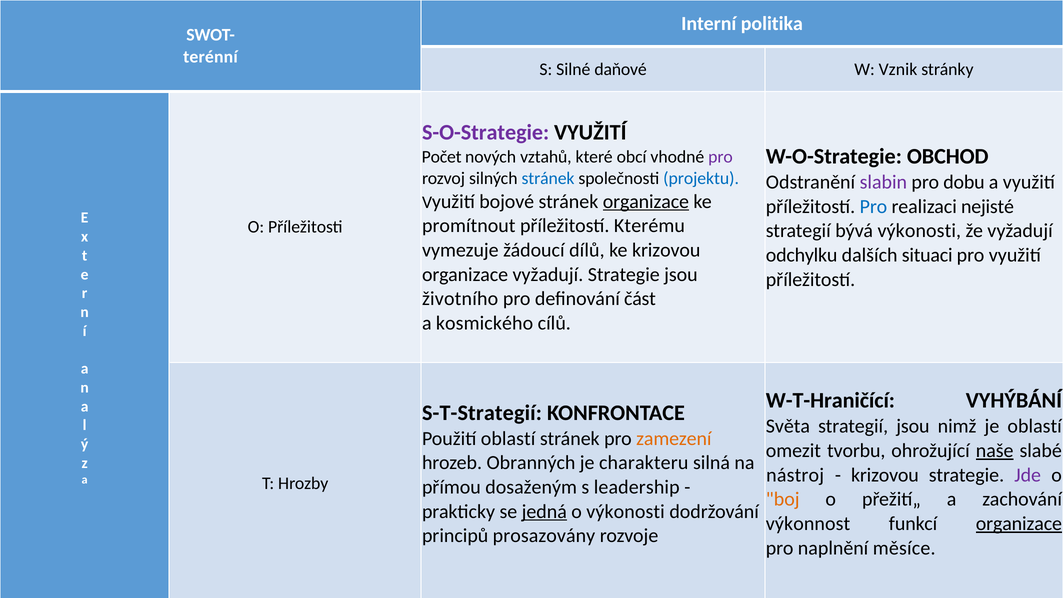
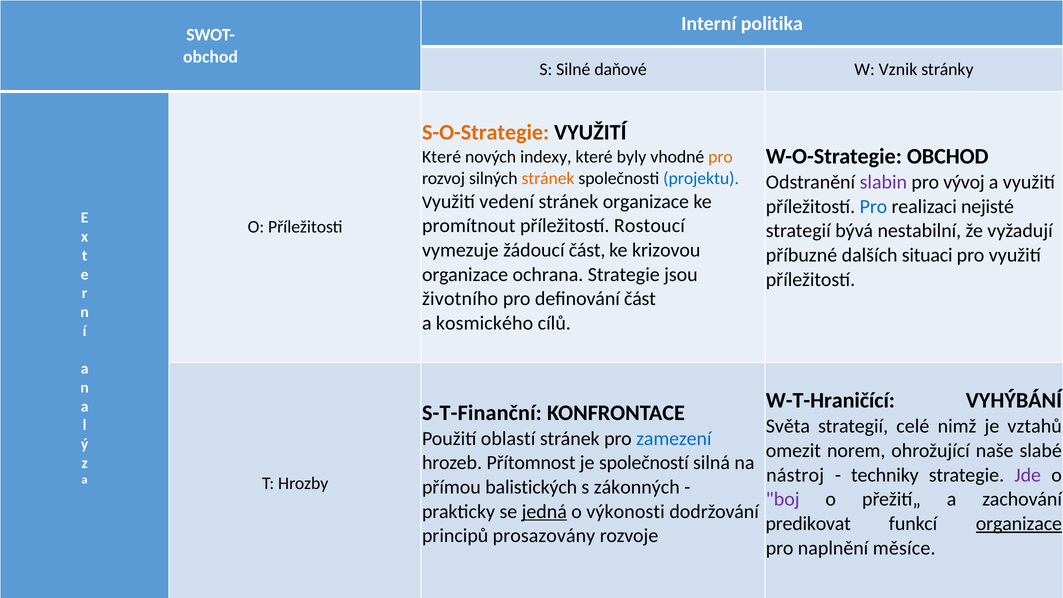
terénní at (210, 57): terénní -> obchod
S-O-Strategie colour: purple -> orange
Počet at (442, 157): Počet -> Které
vztahů: vztahů -> indexy
obcí: obcí -> byly
pro at (721, 157) colour: purple -> orange
stránek at (548, 179) colour: blue -> orange
dobu: dobu -> vývoj
bojové: bojové -> vedení
organizace at (646, 202) underline: present -> none
Kterému: Kterému -> Rostoucí
bývá výkonosti: výkonosti -> nestabilní
žádoucí dílů: dílů -> část
odchylku: odchylku -> příbuzné
organizace vyžadují: vyžadují -> ochrana
S-T-Strategií: S-T-Strategií -> S-T-Finanční
strategií jsou: jsou -> celé
je oblastí: oblastí -> vztahů
zamezení colour: orange -> blue
tvorbu: tvorbu -> norem
naše underline: present -> none
Obranných: Obranných -> Přítomnost
charakteru: charakteru -> společností
krizovou at (885, 475): krizovou -> techniky
dosaženým: dosaženým -> balistických
leadership: leadership -> zákonných
boj colour: orange -> purple
výkonnost: výkonnost -> predikovat
